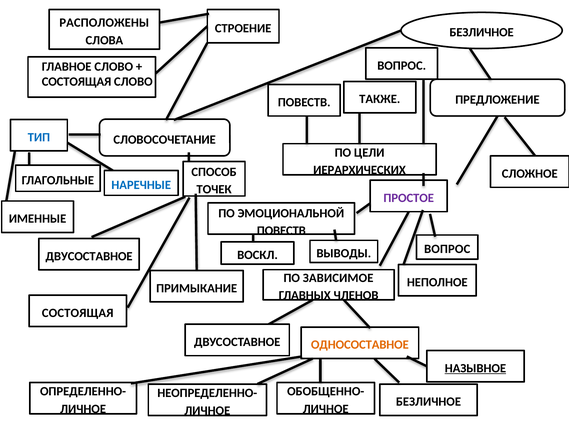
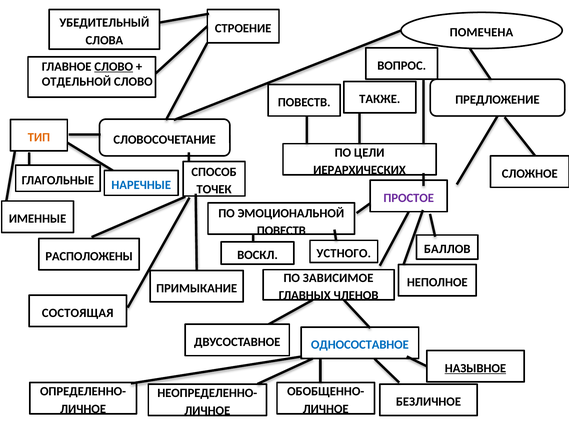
РАСПОЛОЖЕНЫ: РАСПОЛОЖЕНЫ -> УБЕДИТЕЛЬНЫЙ
БЕЗЛИЧНОЕ at (482, 32): БЕЗЛИЧНОЕ -> ПОМЕЧЕНА
СЛОВО at (114, 67) underline: none -> present
СОСТОЯЩАЯ at (77, 82): СОСТОЯЩАЯ -> ОТДЕЛЬНОЙ
ТИП colour: blue -> orange
ВОПРОС at (447, 249): ВОПРОС -> БАЛЛОВ
ВЫВОДЫ: ВЫВОДЫ -> УСТНОГО
ДВУСОСТАВНОЕ at (89, 256): ДВУСОСТАВНОЕ -> РАСПОЛОЖЕНЫ
ОДНОСОСТАВНОЕ colour: orange -> blue
